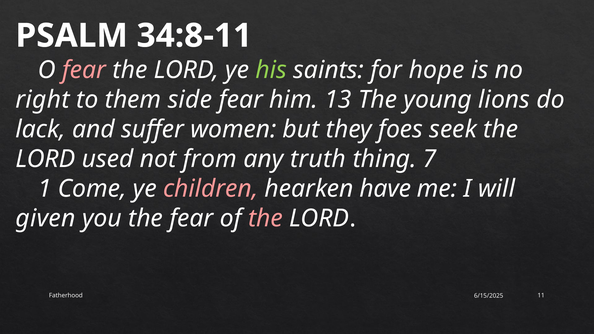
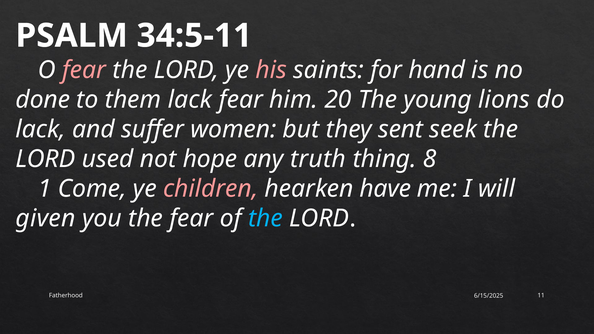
34:8-11: 34:8-11 -> 34:5-11
his colour: light green -> pink
hope: hope -> hand
right: right -> done
them side: side -> lack
13: 13 -> 20
foes: foes -> sent
from: from -> hope
7: 7 -> 8
the at (265, 218) colour: pink -> light blue
